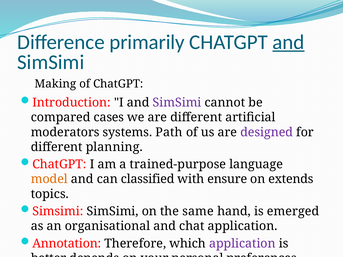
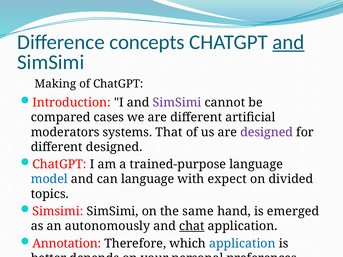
primarily: primarily -> concepts
Path: Path -> That
different planning: planning -> designed
model colour: orange -> blue
can classified: classified -> language
ensure: ensure -> expect
extends: extends -> divided
organisational: organisational -> autonomously
chat underline: none -> present
application at (242, 244) colour: purple -> blue
